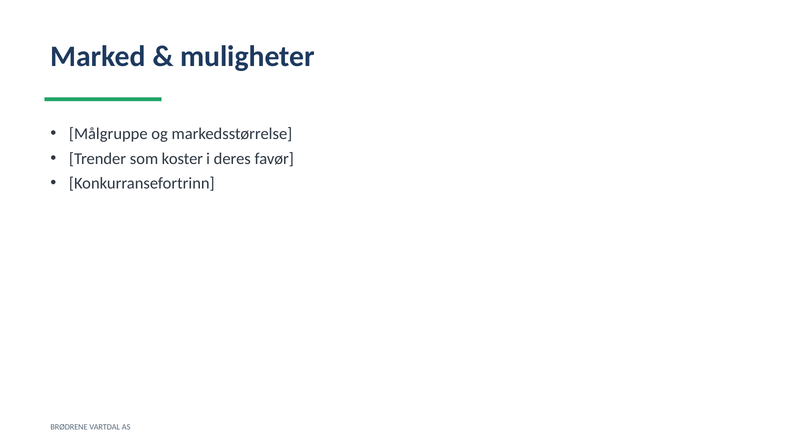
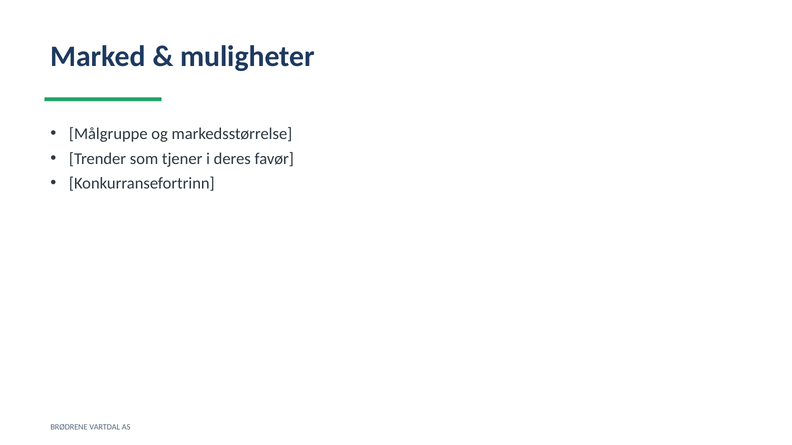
koster: koster -> tjener
